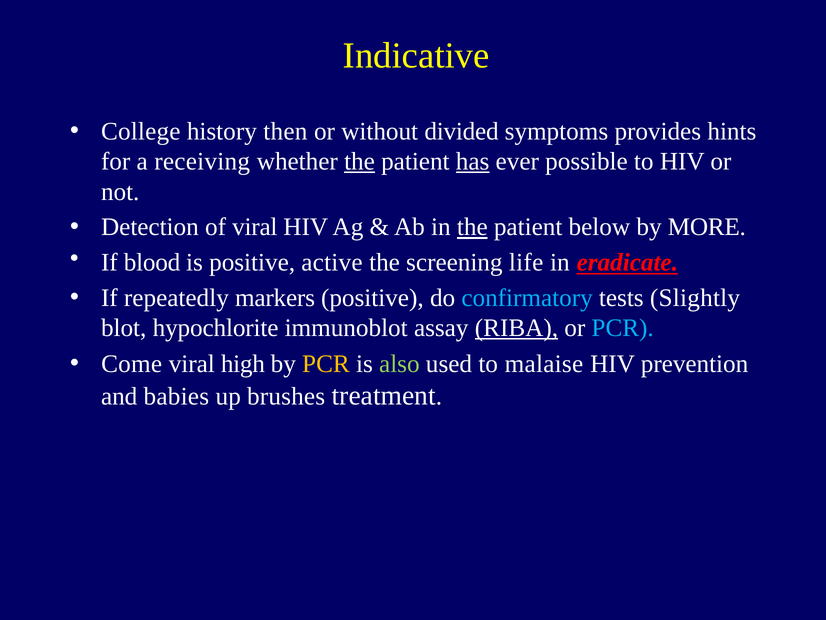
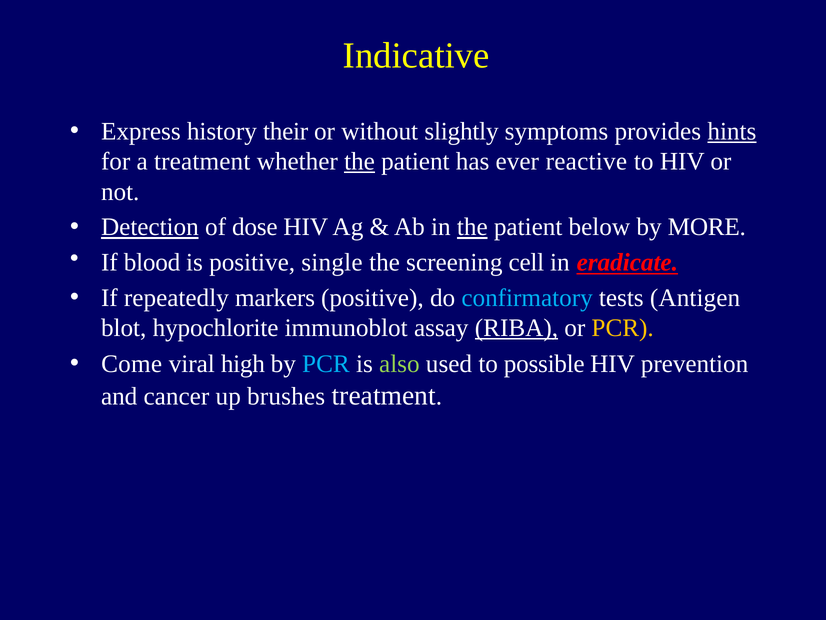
College: College -> Express
then: then -> their
divided: divided -> slightly
hints underline: none -> present
a receiving: receiving -> treatment
has underline: present -> none
possible: possible -> reactive
Detection underline: none -> present
of viral: viral -> dose
active: active -> single
life: life -> cell
Slightly: Slightly -> Antigen
PCR at (623, 328) colour: light blue -> yellow
PCR at (326, 364) colour: yellow -> light blue
malaise: malaise -> possible
babies: babies -> cancer
